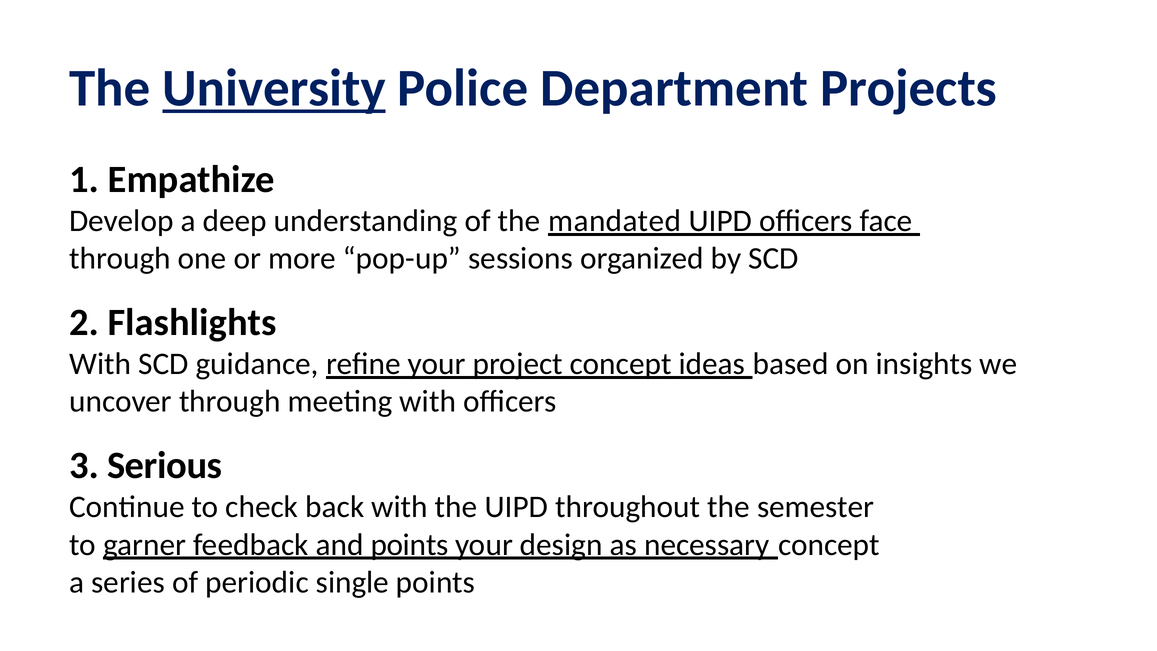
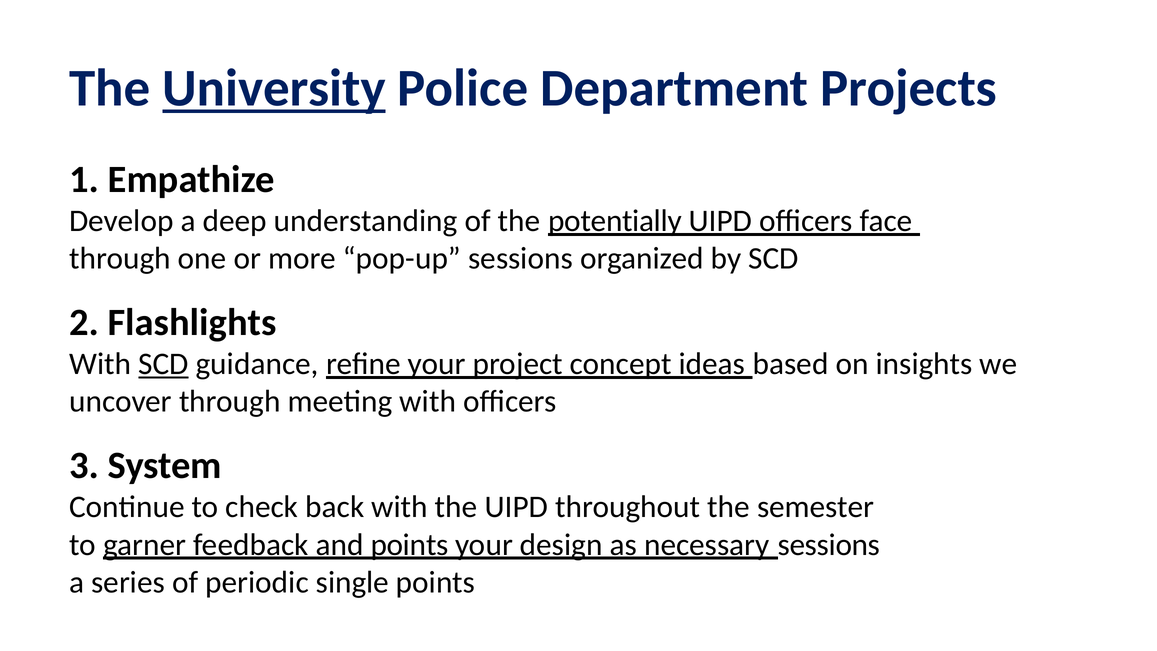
mandated: mandated -> potentially
SCD at (163, 364) underline: none -> present
Serious: Serious -> System
necessary concept: concept -> sessions
